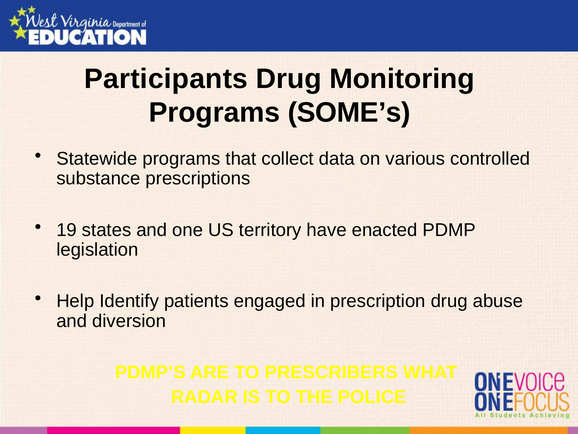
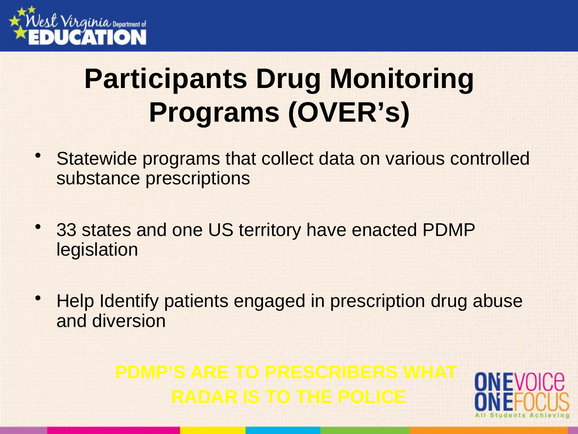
SOME’s: SOME’s -> OVER’s
19: 19 -> 33
